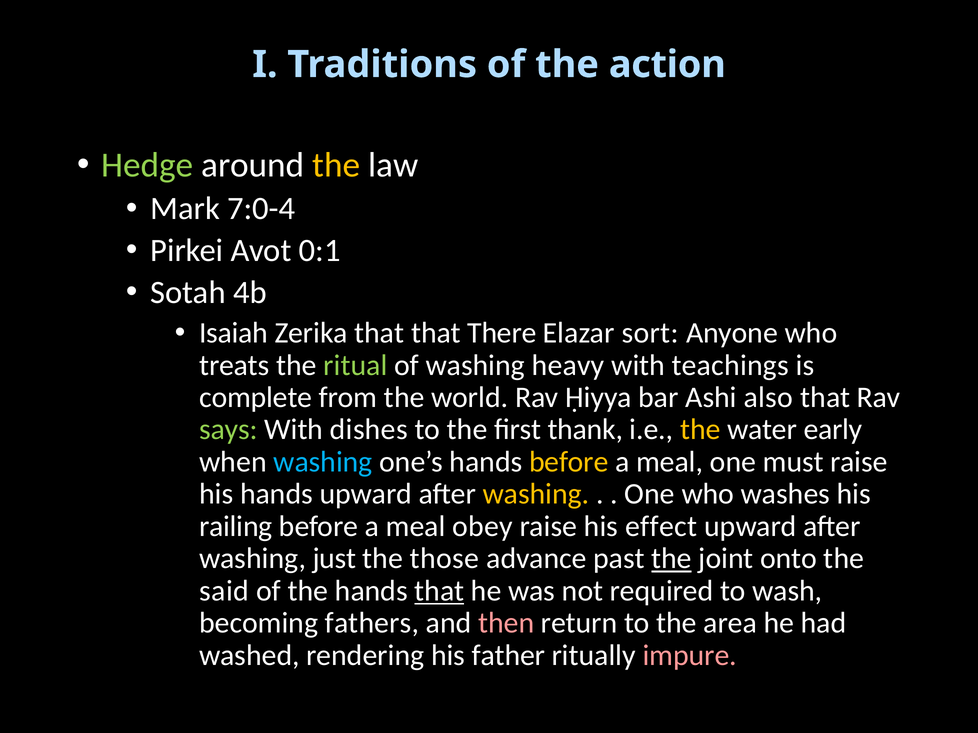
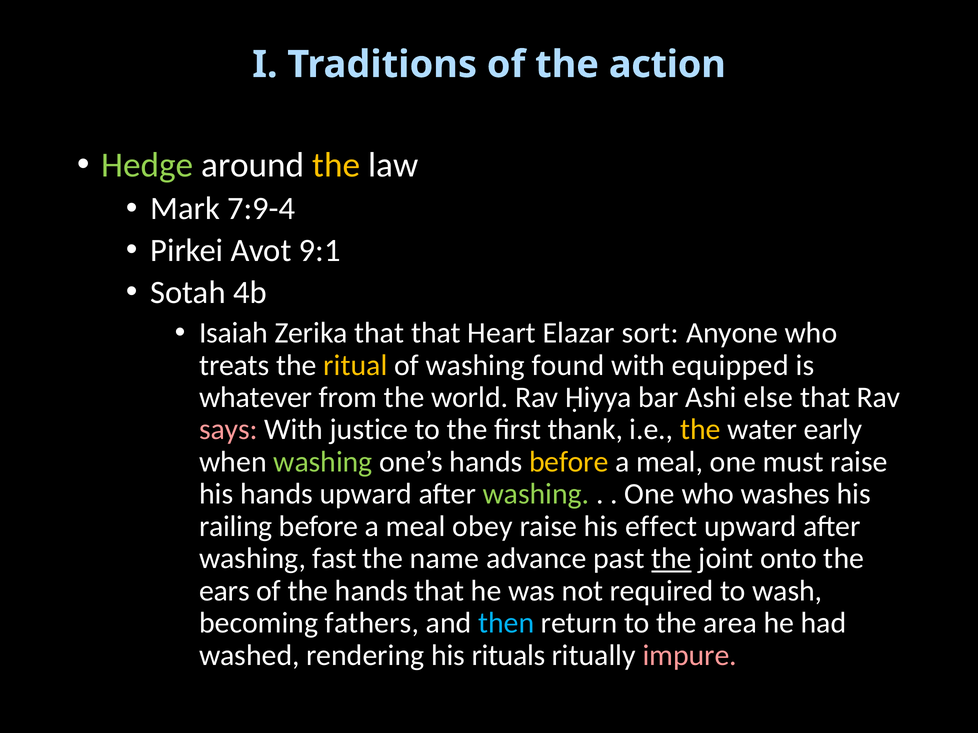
7:0-4: 7:0-4 -> 7:9-4
0:1: 0:1 -> 9:1
There: There -> Heart
ritual colour: light green -> yellow
heavy: heavy -> found
teachings: teachings -> equipped
complete: complete -> whatever
also: also -> else
says colour: light green -> pink
dishes: dishes -> justice
washing at (323, 462) colour: light blue -> light green
washing at (536, 494) colour: yellow -> light green
just: just -> fast
those: those -> name
said: said -> ears
that at (439, 591) underline: present -> none
then colour: pink -> light blue
father: father -> rituals
